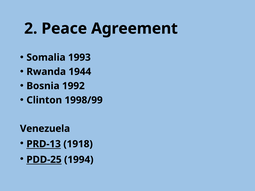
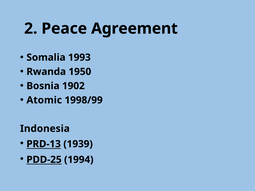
1944: 1944 -> 1950
1992: 1992 -> 1902
Clinton: Clinton -> Atomic
Venezuela: Venezuela -> Indonesia
1918: 1918 -> 1939
